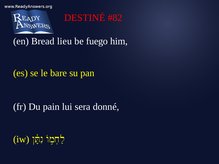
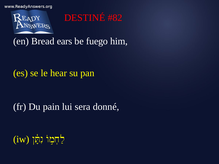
lieu: lieu -> ears
bare: bare -> hear
